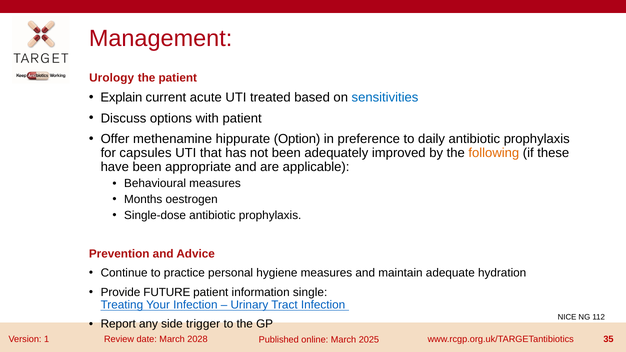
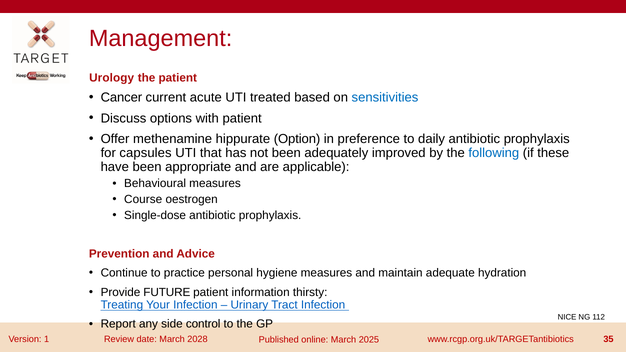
Explain: Explain -> Cancer
following colour: orange -> blue
Months: Months -> Course
single: single -> thirsty
trigger: trigger -> control
